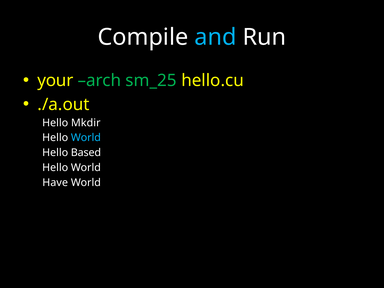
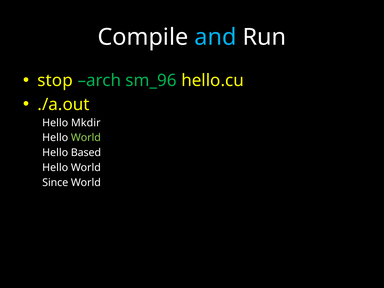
your: your -> stop
sm_25: sm_25 -> sm_96
World at (86, 138) colour: light blue -> light green
Have: Have -> Since
